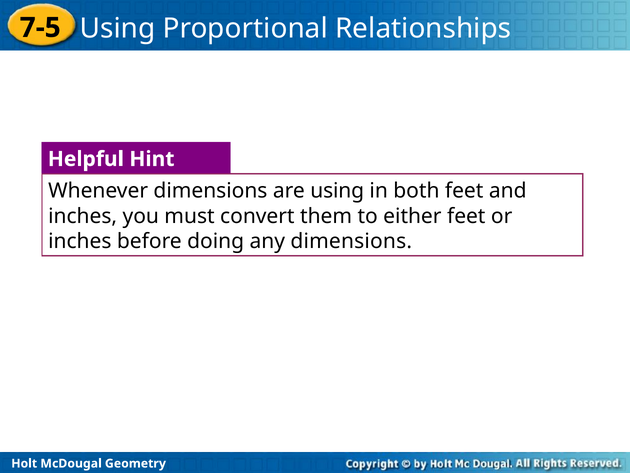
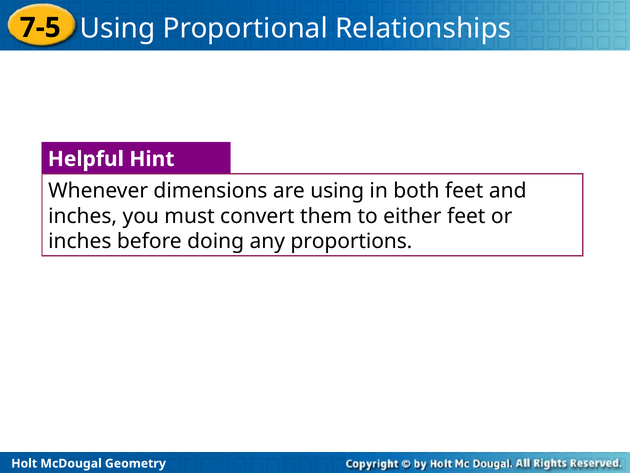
any dimensions: dimensions -> proportions
